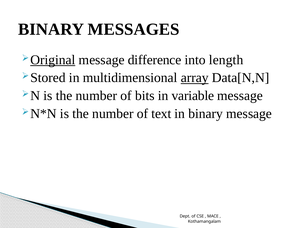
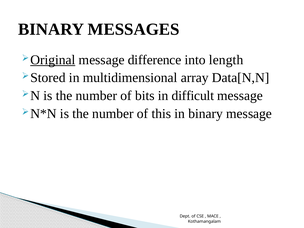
array underline: present -> none
variable: variable -> difficult
text: text -> this
